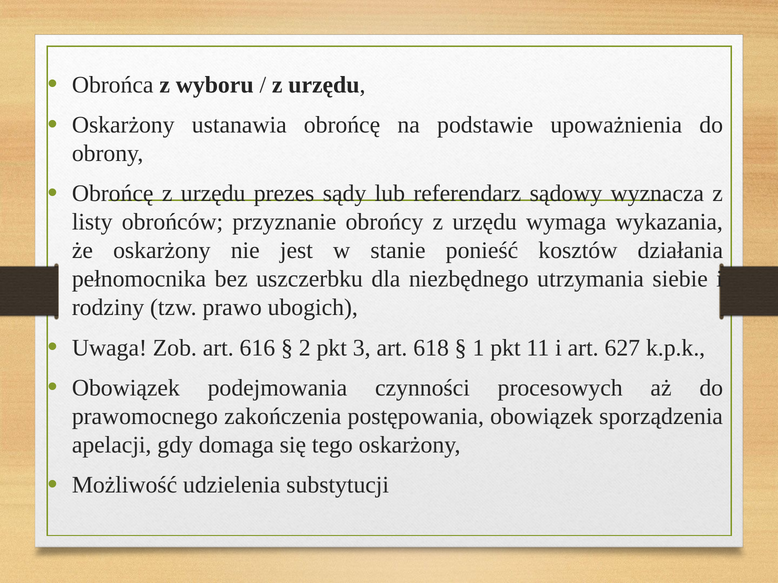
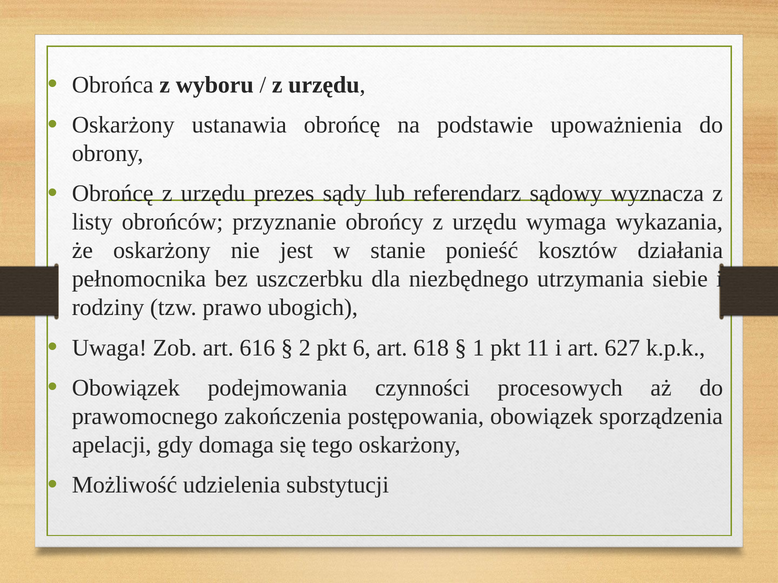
3: 3 -> 6
